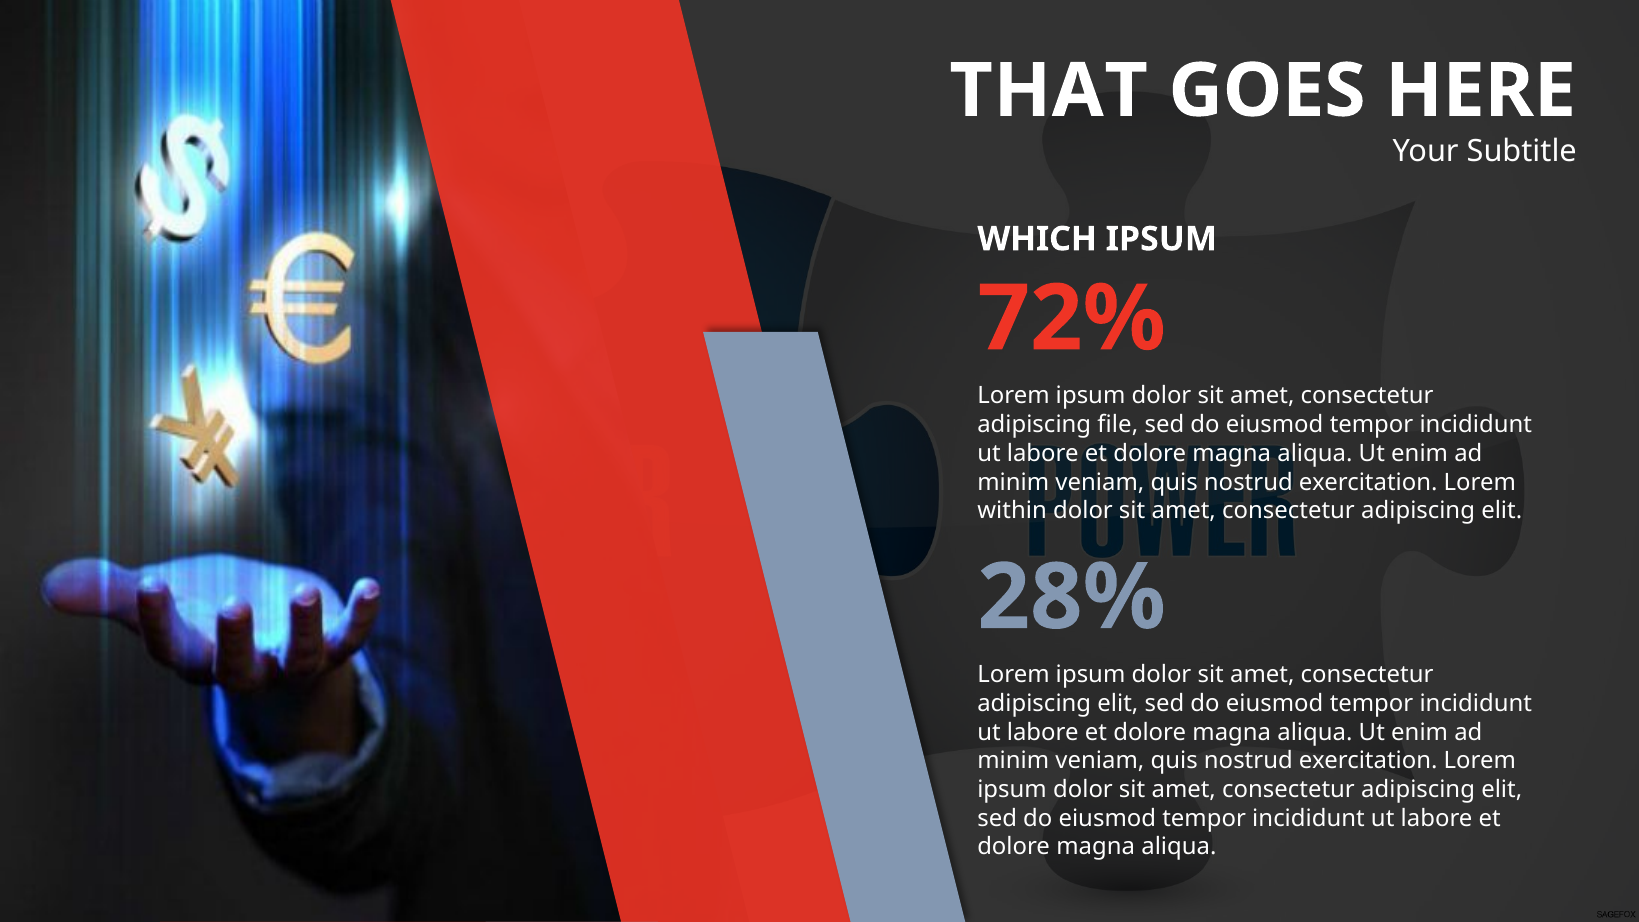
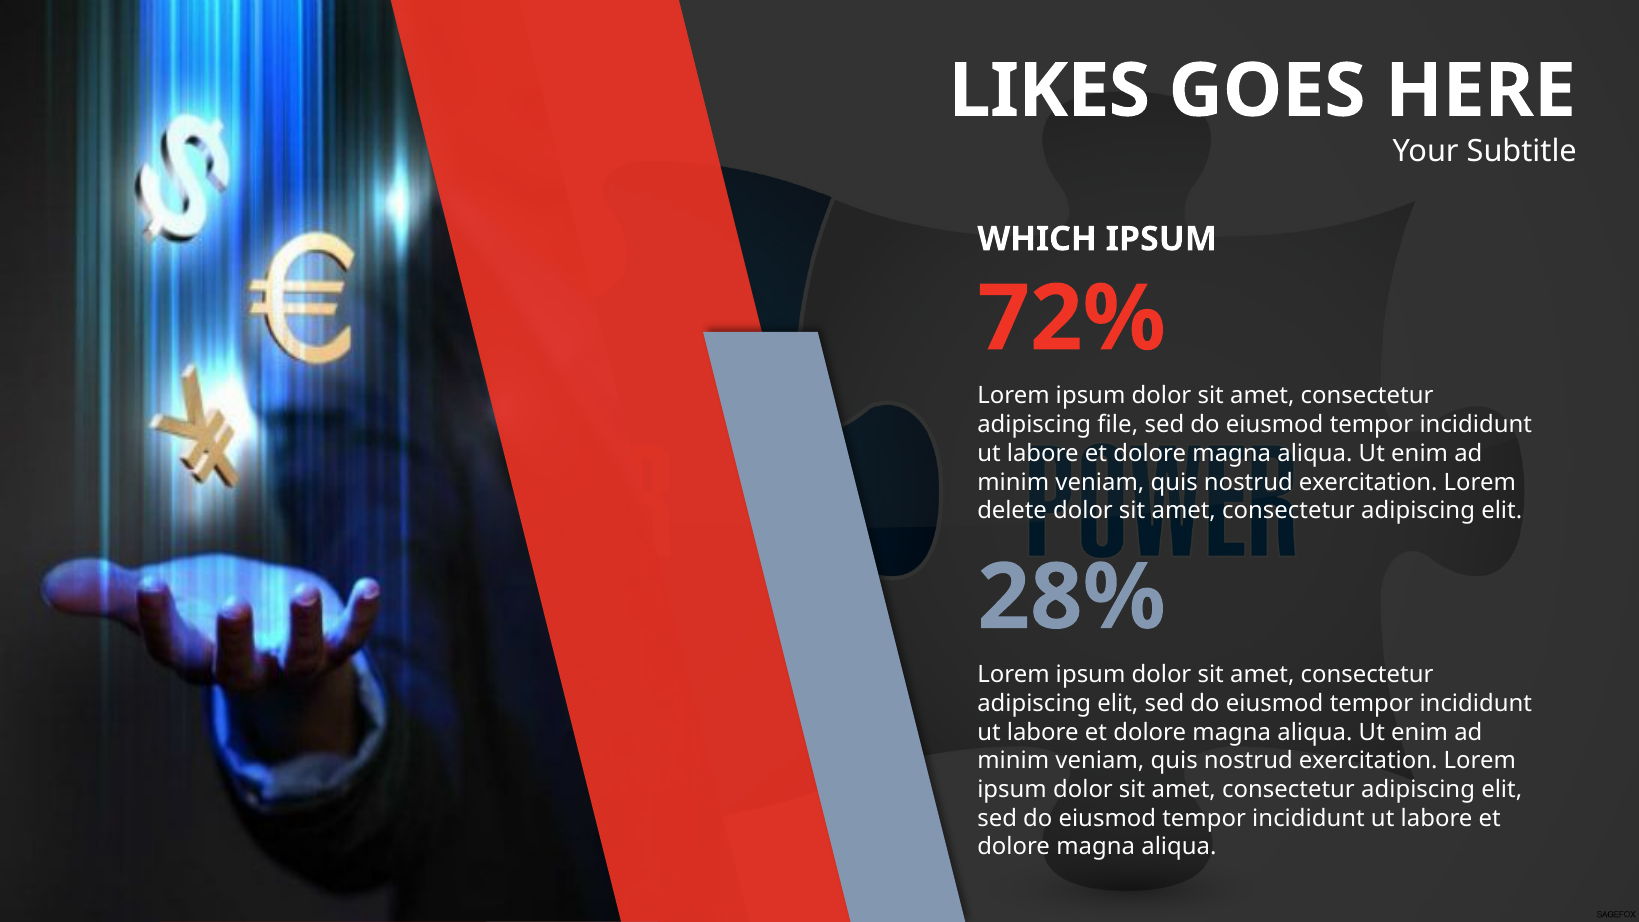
THAT: THAT -> LIKES
within: within -> delete
